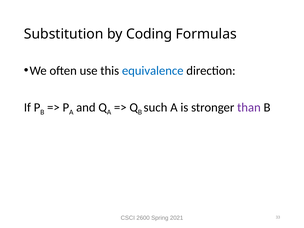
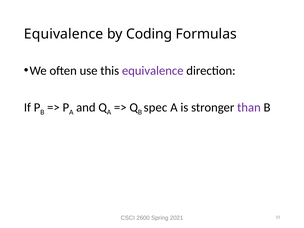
Substitution at (64, 34): Substitution -> Equivalence
equivalence at (153, 71) colour: blue -> purple
such: such -> spec
